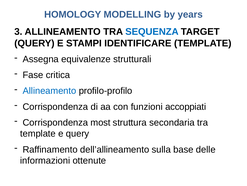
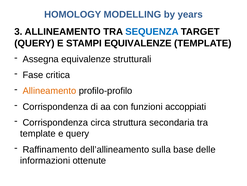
STAMPI IDENTIFICARE: IDENTIFICARE -> EQUIVALENZE
Allineamento at (49, 91) colour: blue -> orange
most: most -> circa
